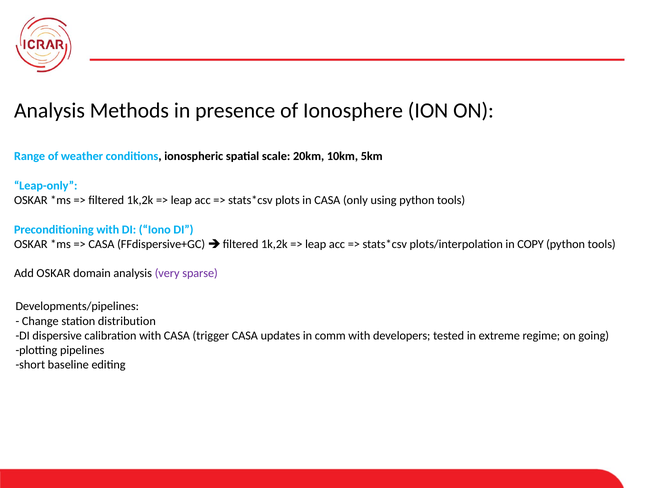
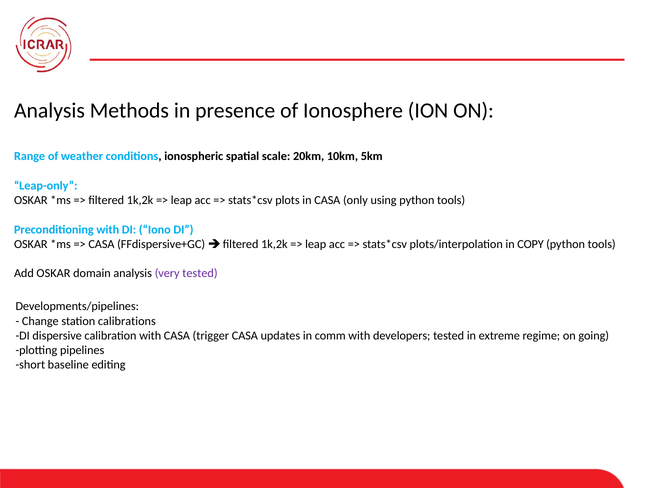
very sparse: sparse -> tested
distribution: distribution -> calibrations
